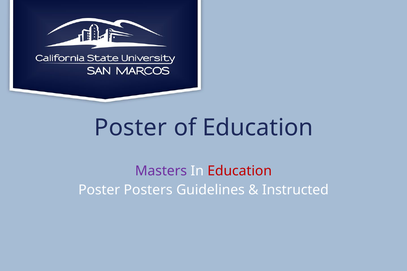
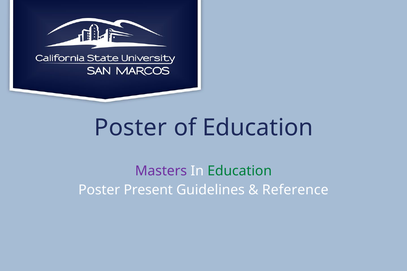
Education at (240, 171) colour: red -> green
Posters: Posters -> Present
Instructed: Instructed -> Reference
